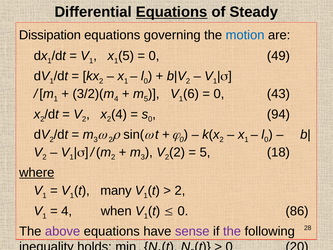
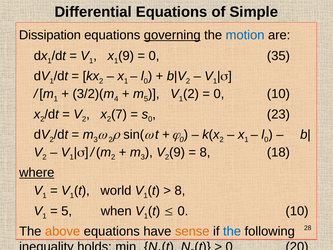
Equations at (172, 12) underline: present -> none
Steady: Steady -> Simple
governing underline: none -> present
5 at (126, 56): 5 -> 9
49: 49 -> 35
6 at (191, 94): 6 -> 2
43 at (278, 94): 43 -> 10
4 at (119, 114): 4 -> 7
94: 94 -> 23
2 at (177, 152): 2 -> 9
5 at (205, 152): 5 -> 8
many: many -> world
2 at (180, 191): 2 -> 8
4 at (67, 211): 4 -> 5
86 at (297, 211): 86 -> 10
above colour: purple -> orange
sense colour: purple -> orange
the at (232, 231) colour: purple -> blue
